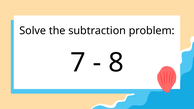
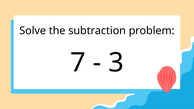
8: 8 -> 3
